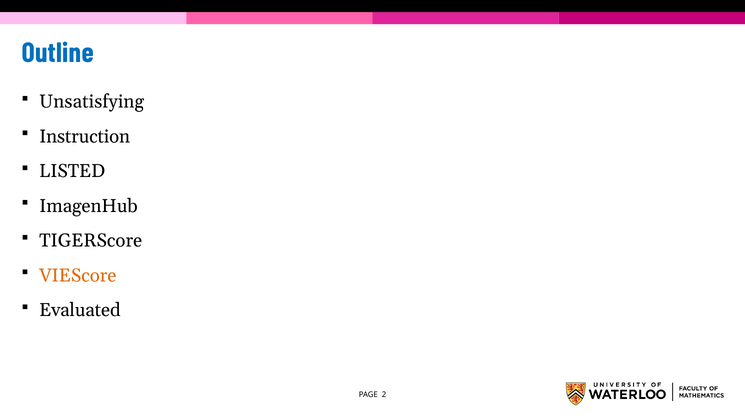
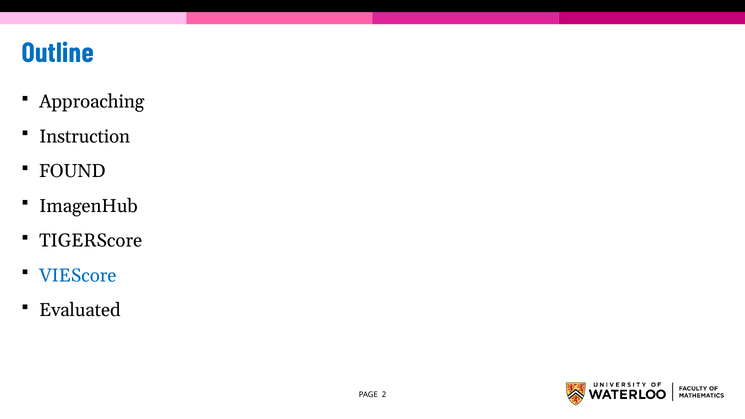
Unsatisfying: Unsatisfying -> Approaching
LISTED: LISTED -> FOUND
VIEScore colour: orange -> blue
